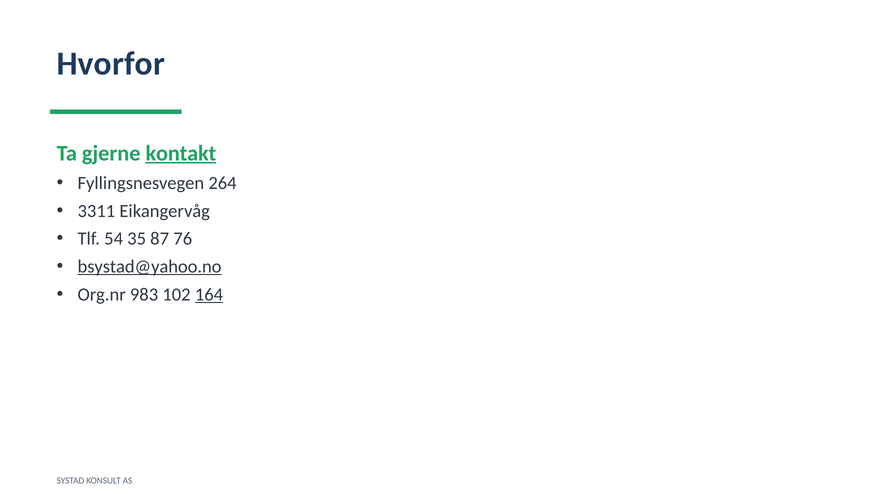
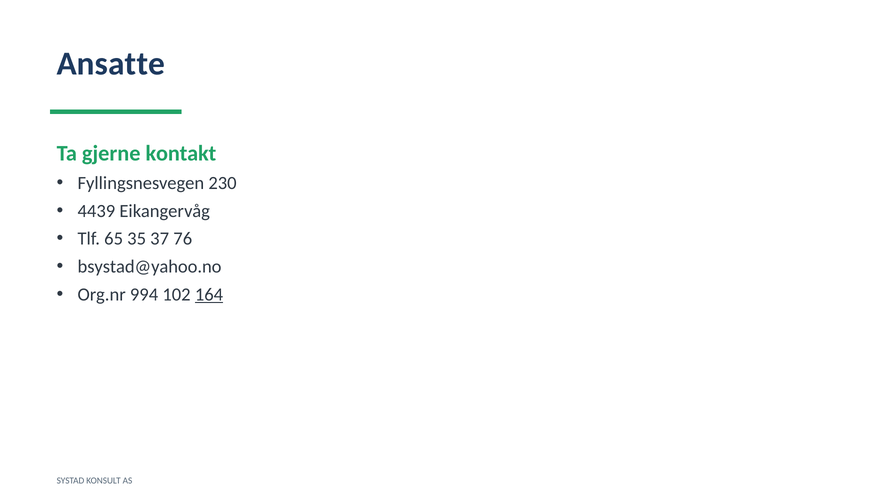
Hvorfor: Hvorfor -> Ansatte
kontakt underline: present -> none
264: 264 -> 230
3311: 3311 -> 4439
54: 54 -> 65
87: 87 -> 37
bsystad@yahoo.no underline: present -> none
983: 983 -> 994
